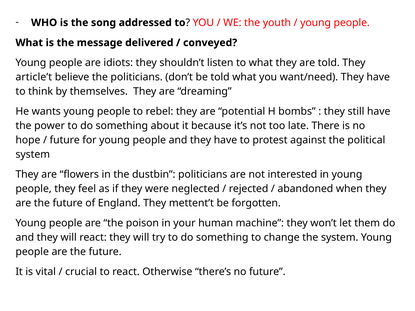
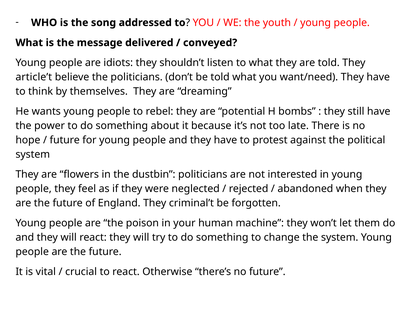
mettent’t: mettent’t -> criminal’t
